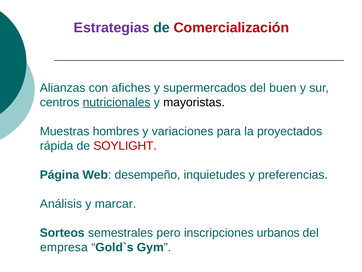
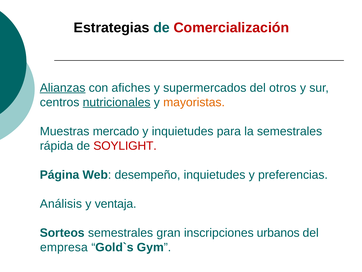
Estrategias colour: purple -> black
Alianzas underline: none -> present
buen: buen -> otros
mayoristas colour: black -> orange
hombres: hombres -> mercado
y variaciones: variaciones -> inquietudes
la proyectados: proyectados -> semestrales
marcar: marcar -> ventaja
pero: pero -> gran
